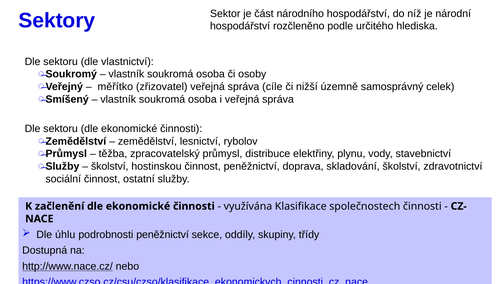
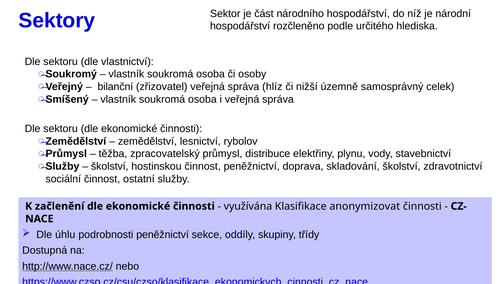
měřítko: měřítko -> bilanční
cíle: cíle -> hlíz
společnostech: společnostech -> anonymizovat
